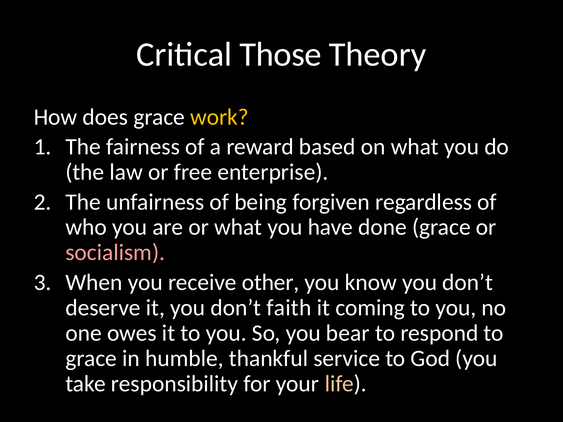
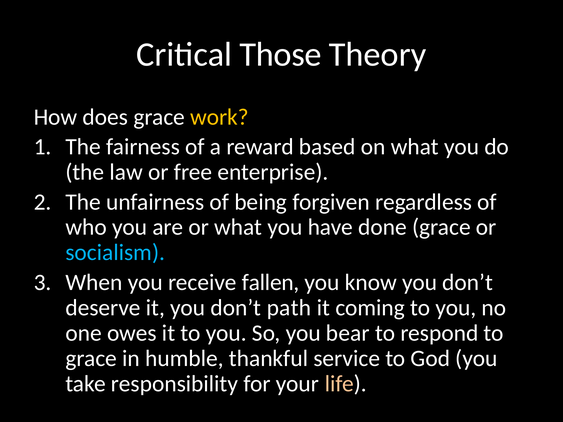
socialism colour: pink -> light blue
other: other -> fallen
faith: faith -> path
